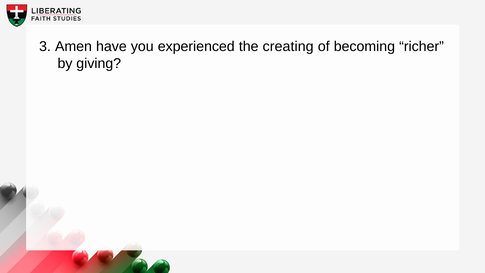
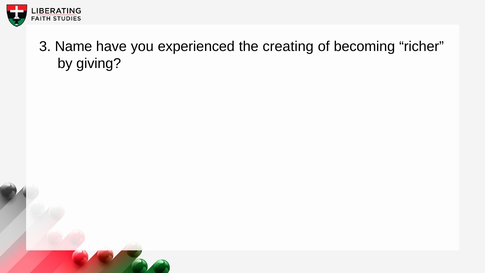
Amen: Amen -> Name
